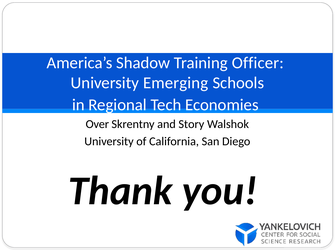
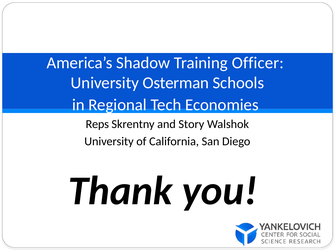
Emerging: Emerging -> Osterman
Over: Over -> Reps
